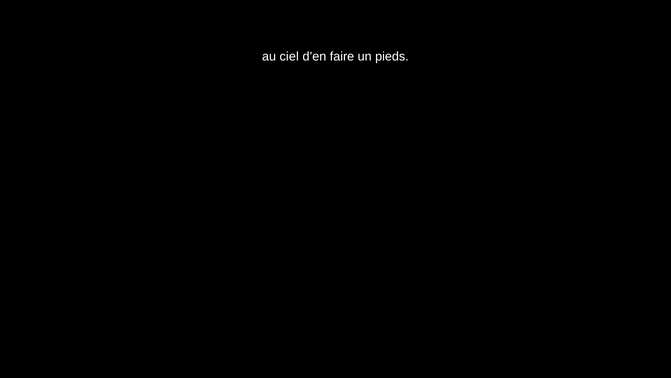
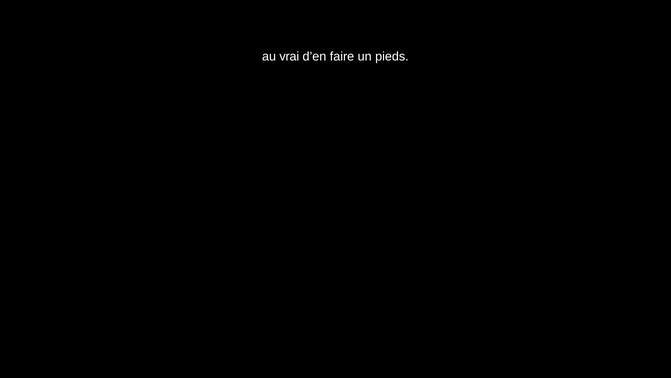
ciel: ciel -> vrai
